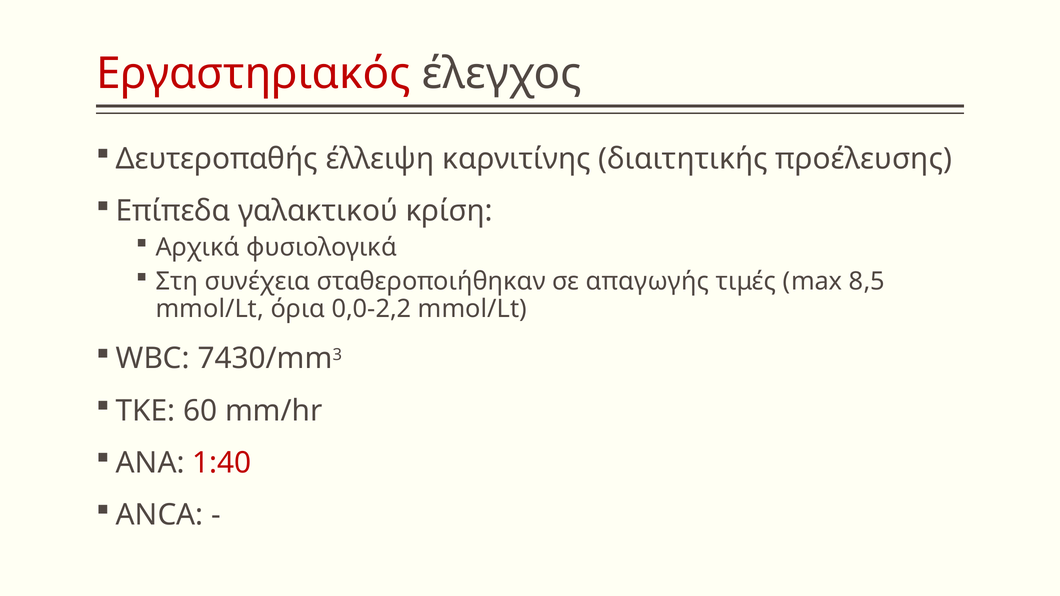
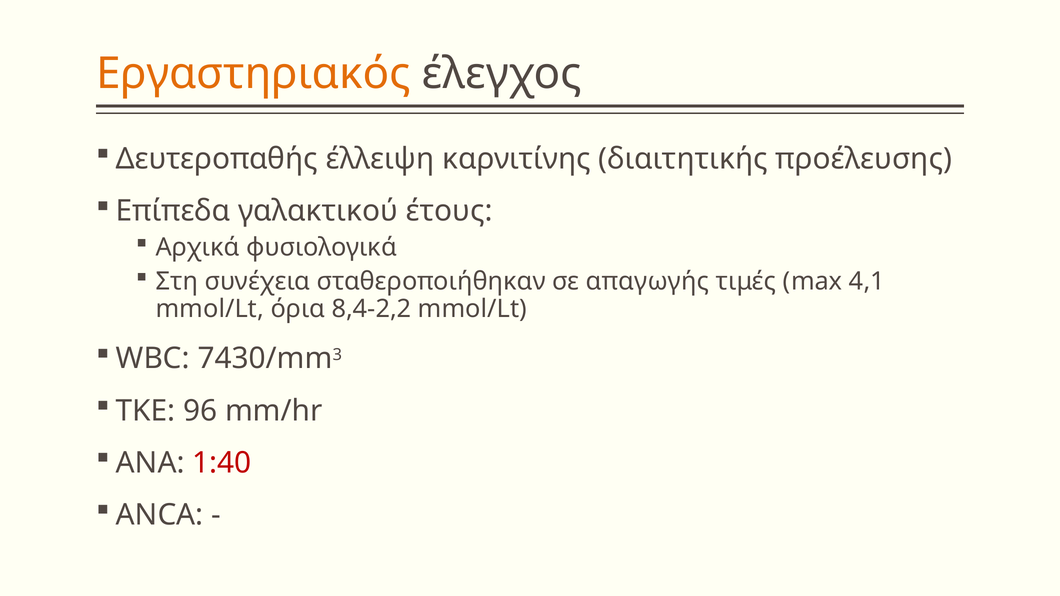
Εργαστηριακός colour: red -> orange
κρίση: κρίση -> έτους
8,5: 8,5 -> 4,1
0,0-2,2: 0,0-2,2 -> 8,4-2,2
60: 60 -> 96
